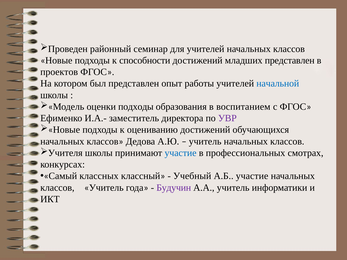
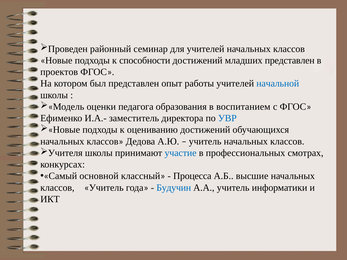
оценки подходы: подходы -> педагога
УВР colour: purple -> blue
классных: классных -> основной
Учебный: Учебный -> Процесса
А.Б участие: участие -> высшие
Будучин colour: purple -> blue
